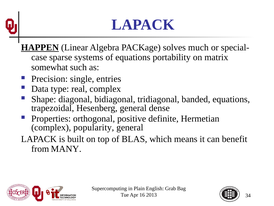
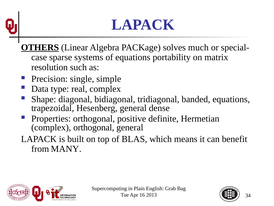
HAPPEN: HAPPEN -> OTHERS
somewhat: somewhat -> resolution
entries: entries -> simple
complex popularity: popularity -> orthogonal
